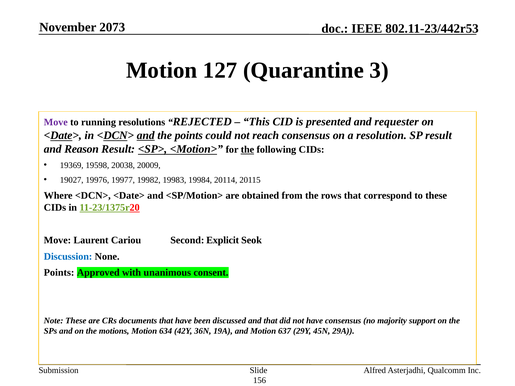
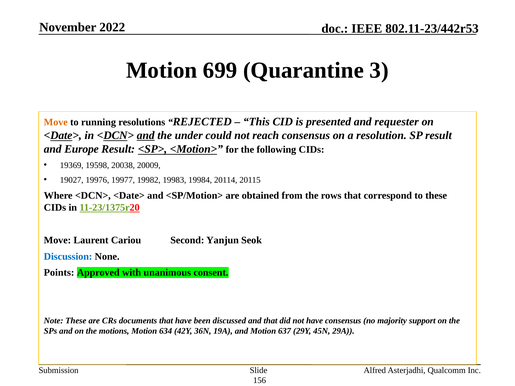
2073: 2073 -> 2022
127: 127 -> 699
Move at (56, 122) colour: purple -> orange
the points: points -> under
Reason: Reason -> Europe
the at (247, 150) underline: present -> none
Explicit: Explicit -> Yanjun
